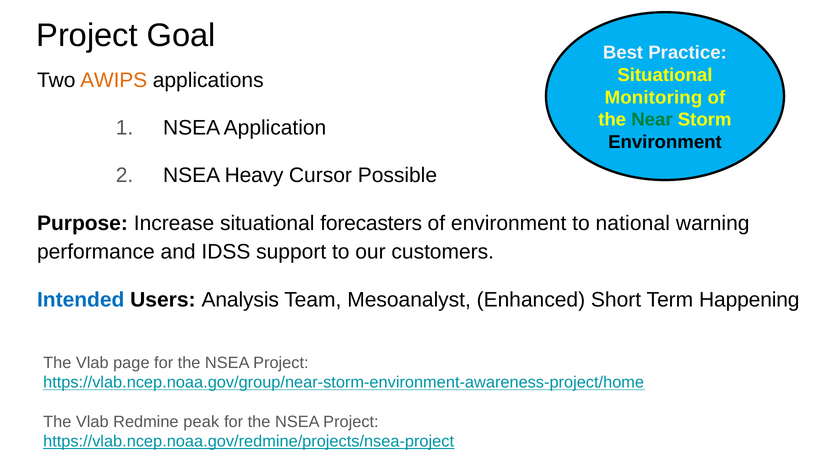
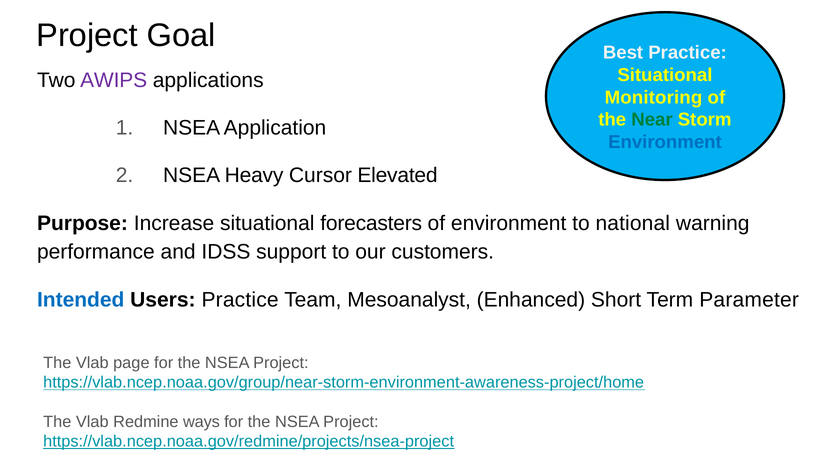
AWIPS colour: orange -> purple
Environment at (665, 142) colour: black -> blue
Possible: Possible -> Elevated
Users Analysis: Analysis -> Practice
Happening: Happening -> Parameter
peak: peak -> ways
